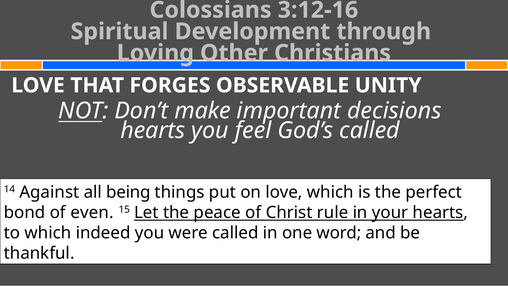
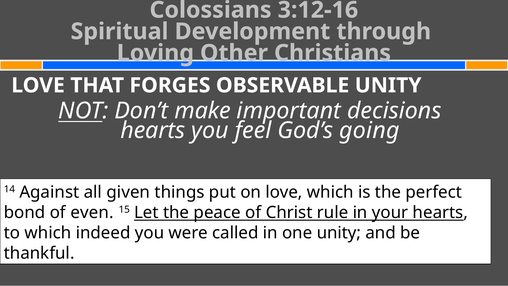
God’s called: called -> going
being: being -> given
one word: word -> unity
